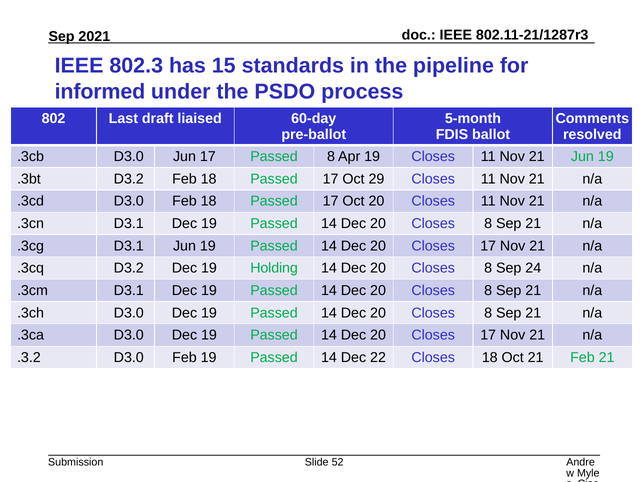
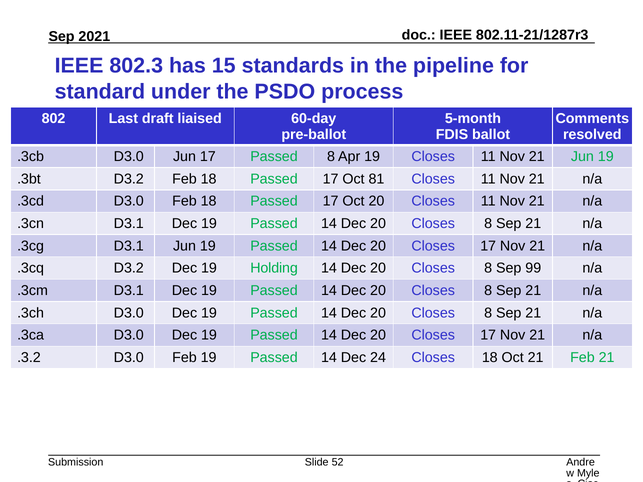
informed: informed -> standard
29: 29 -> 81
24: 24 -> 99
22: 22 -> 24
